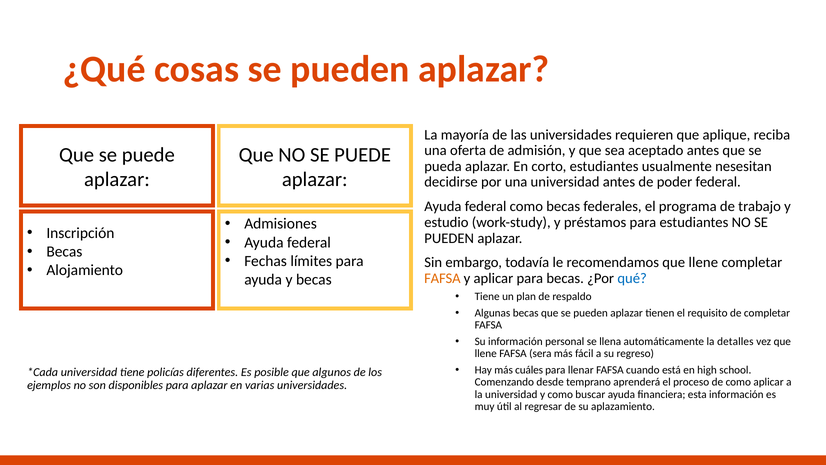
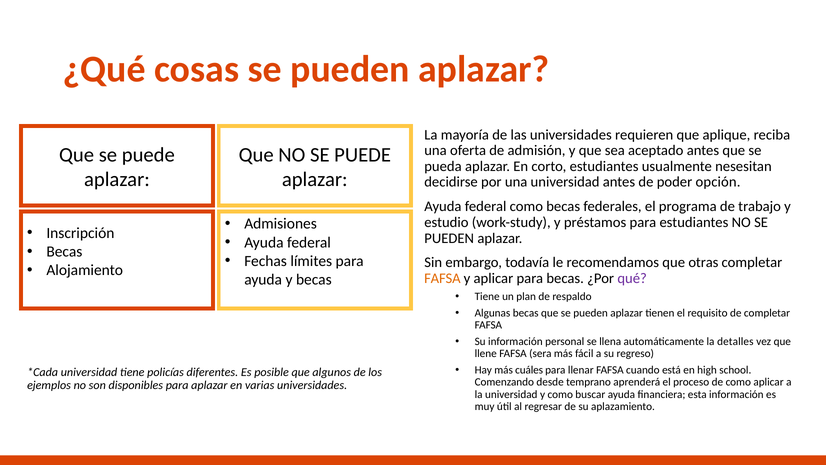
poder federal: federal -> opción
recomendamos que llene: llene -> otras
qué colour: blue -> purple
